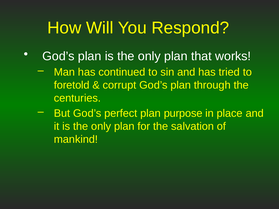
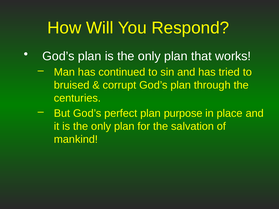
foretold: foretold -> bruised
